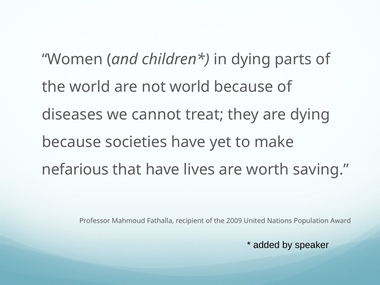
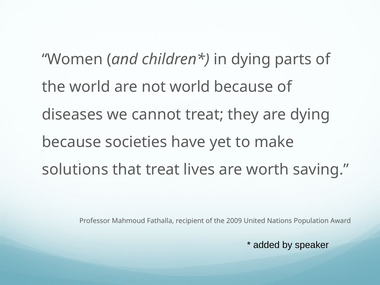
nefarious: nefarious -> solutions
that have: have -> treat
